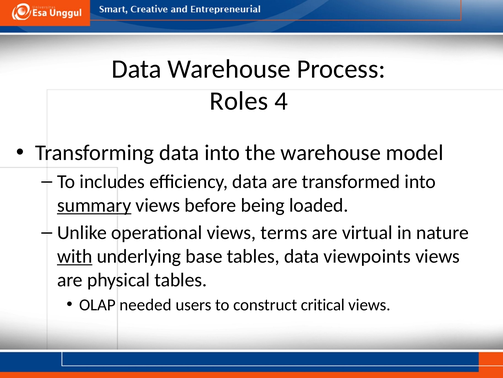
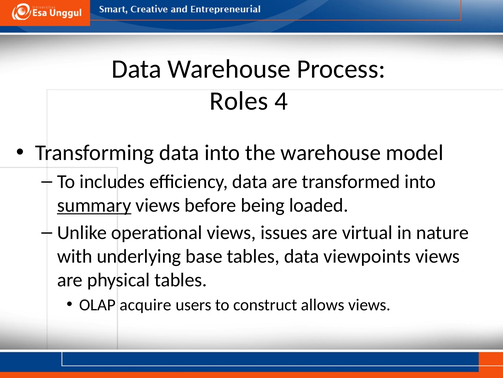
terms: terms -> issues
with underline: present -> none
needed: needed -> acquire
critical: critical -> allows
